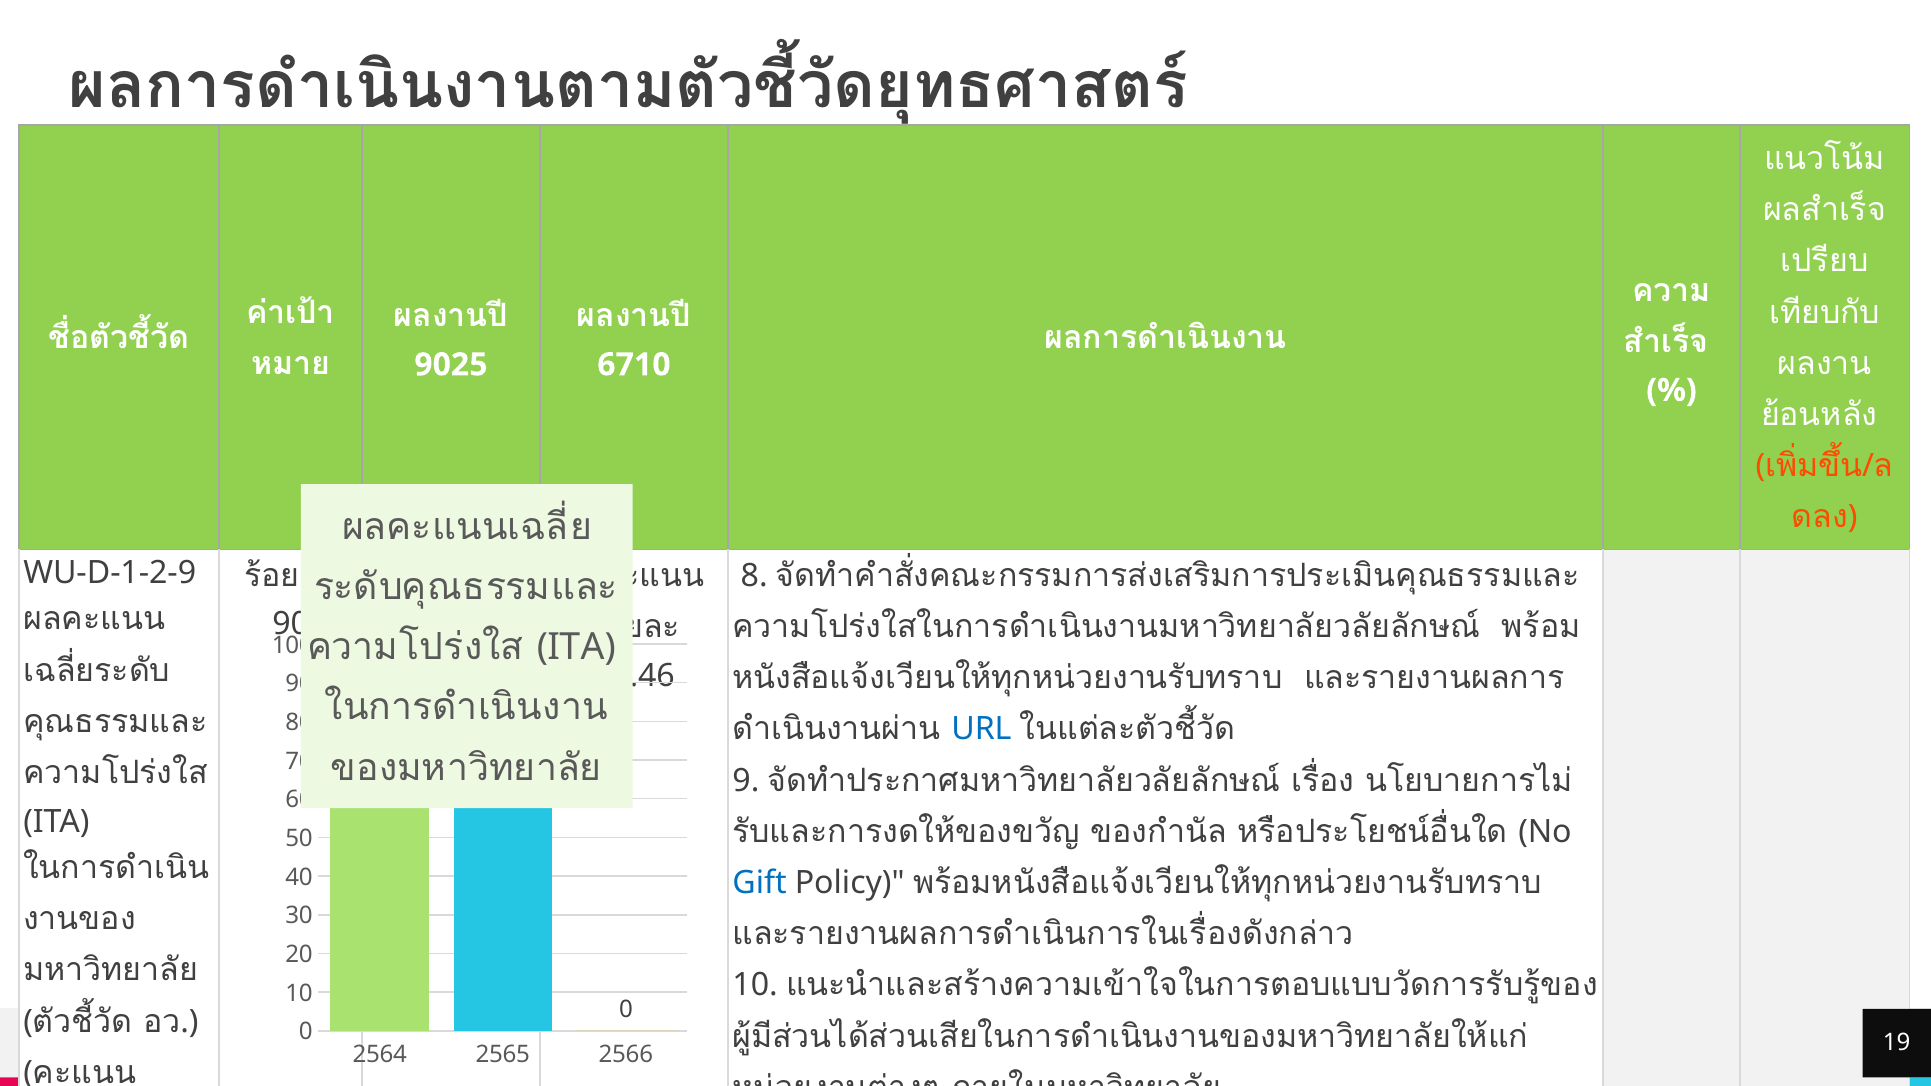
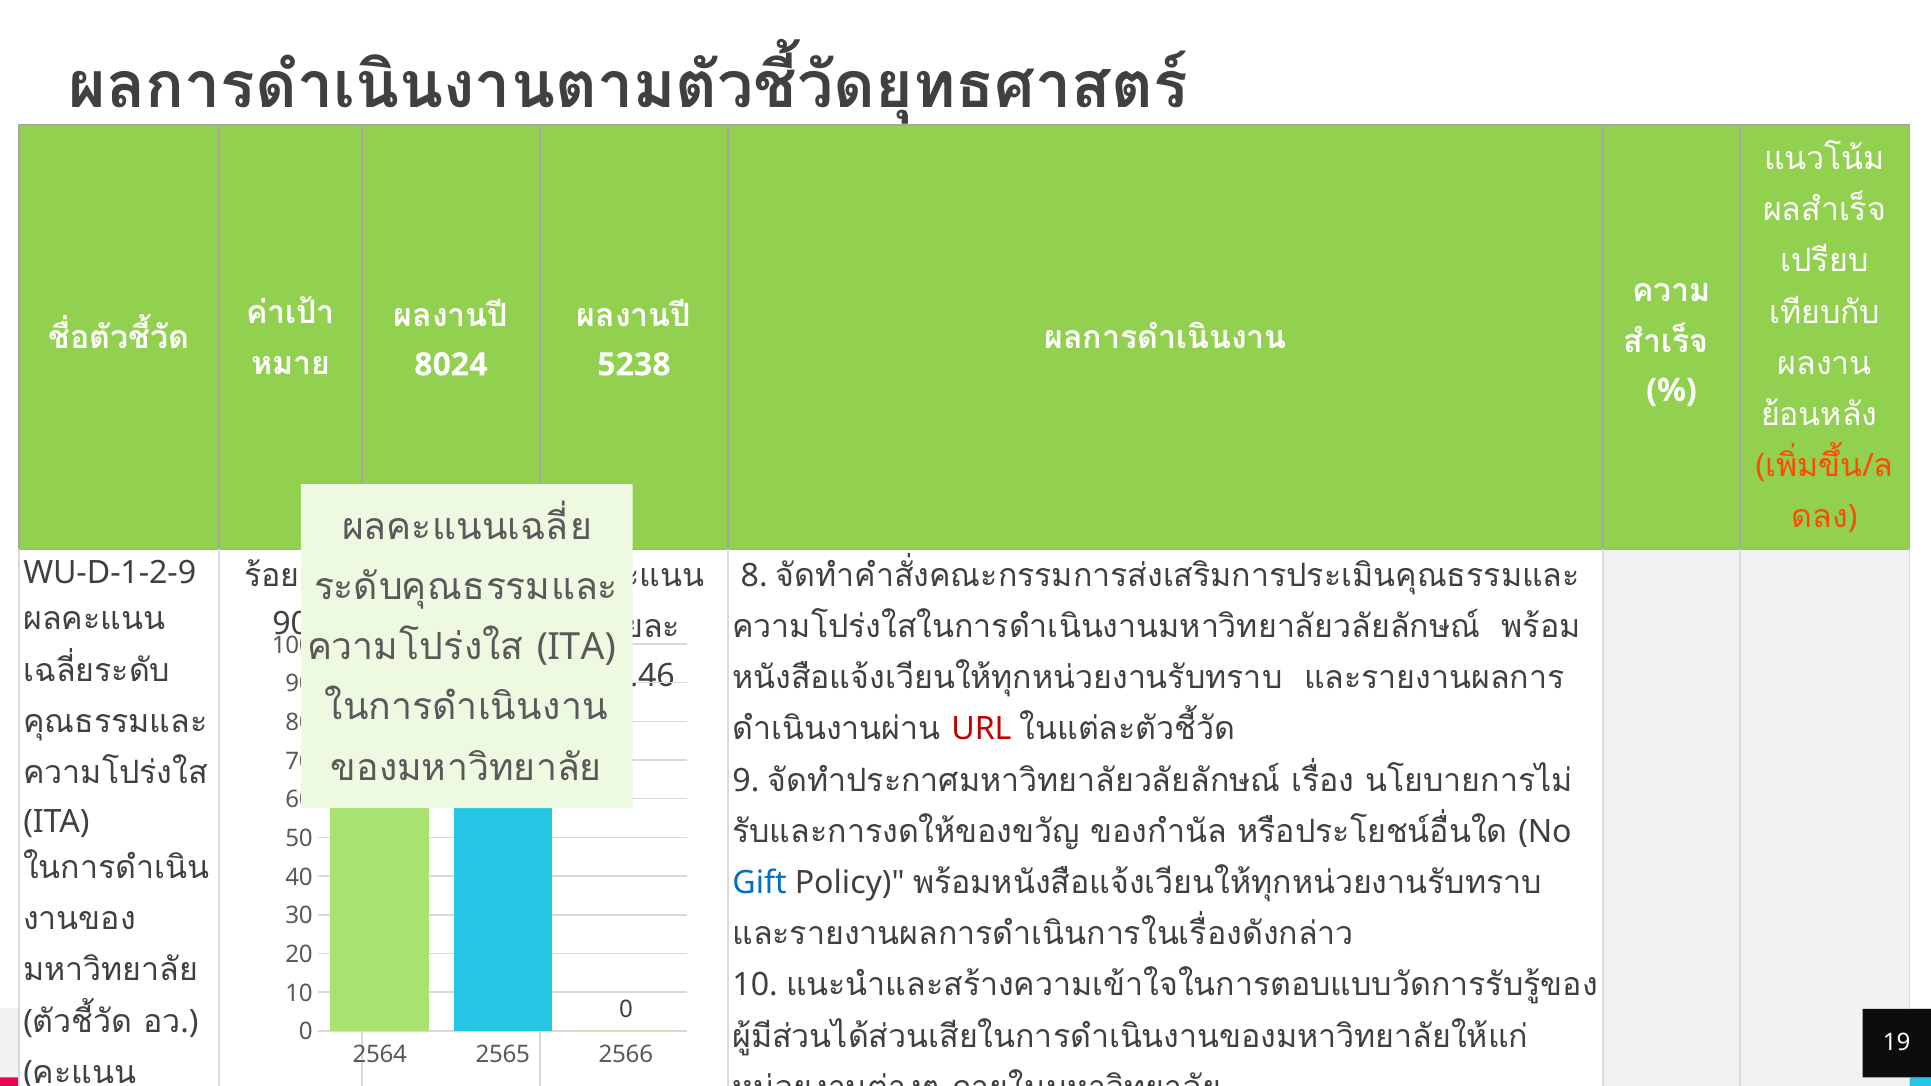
9025: 9025 -> 8024
6710: 6710 -> 5238
URL colour: blue -> red
